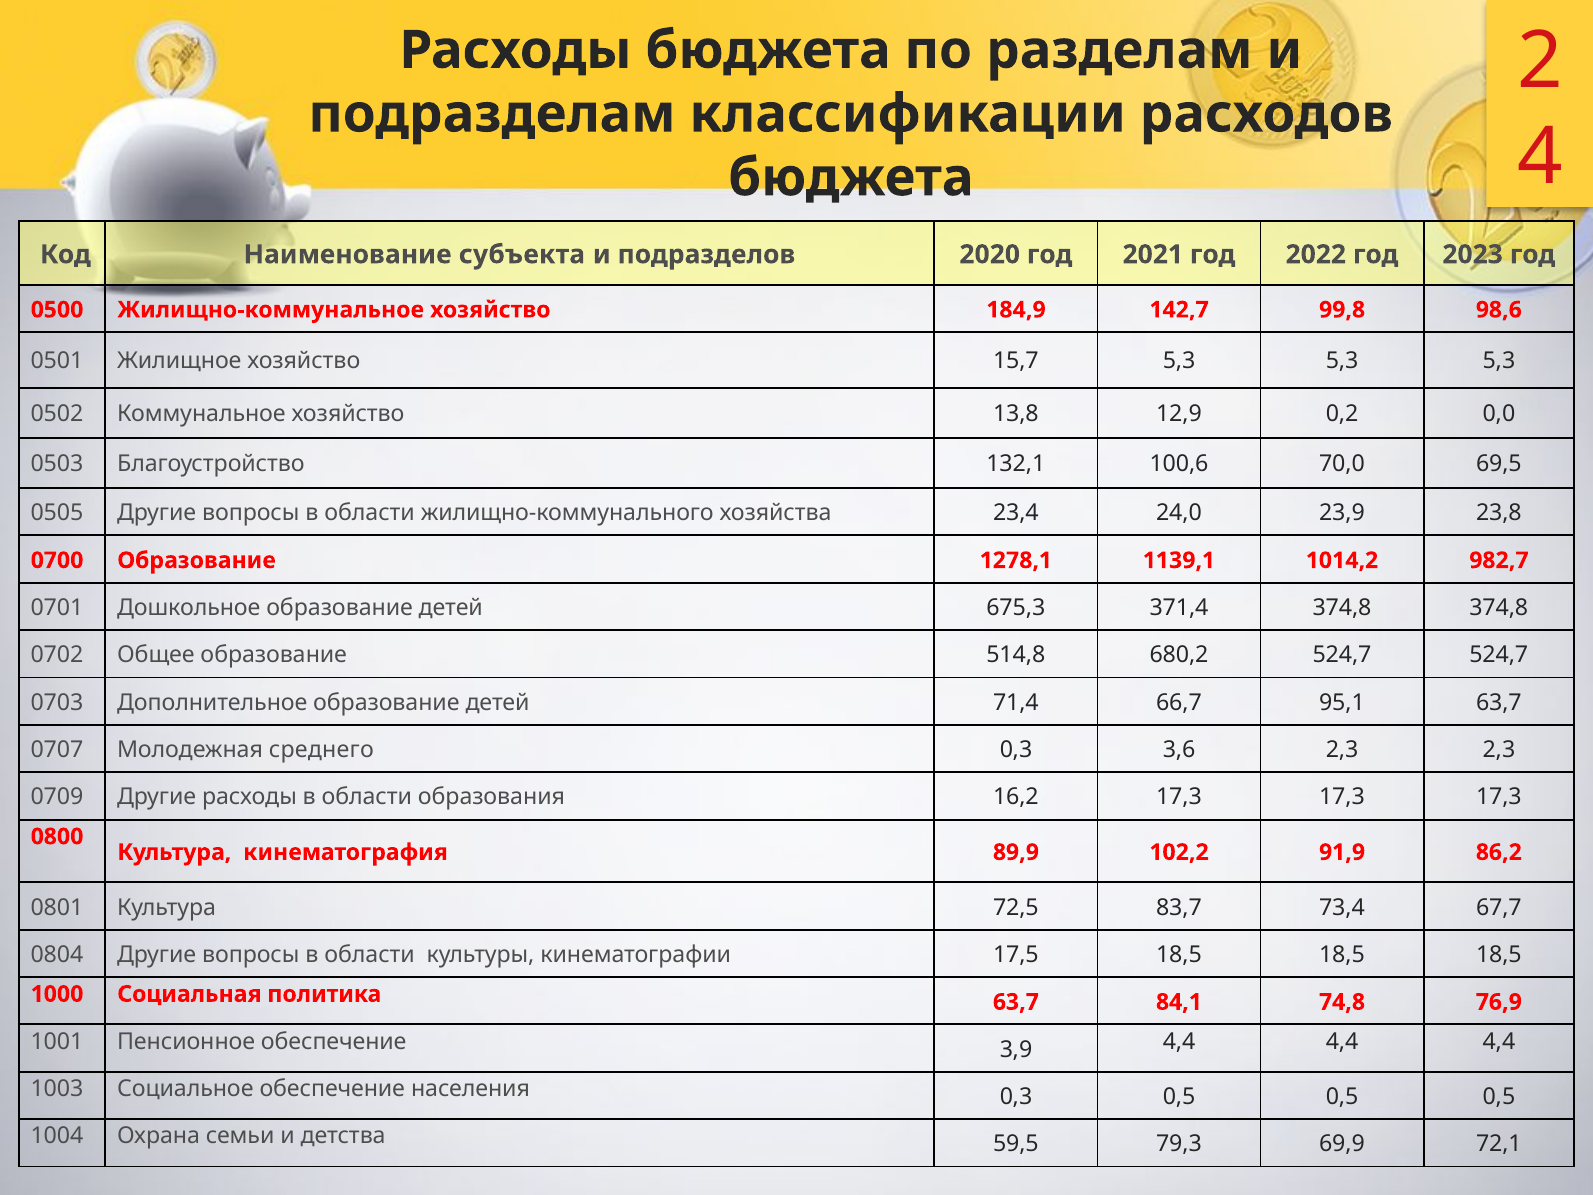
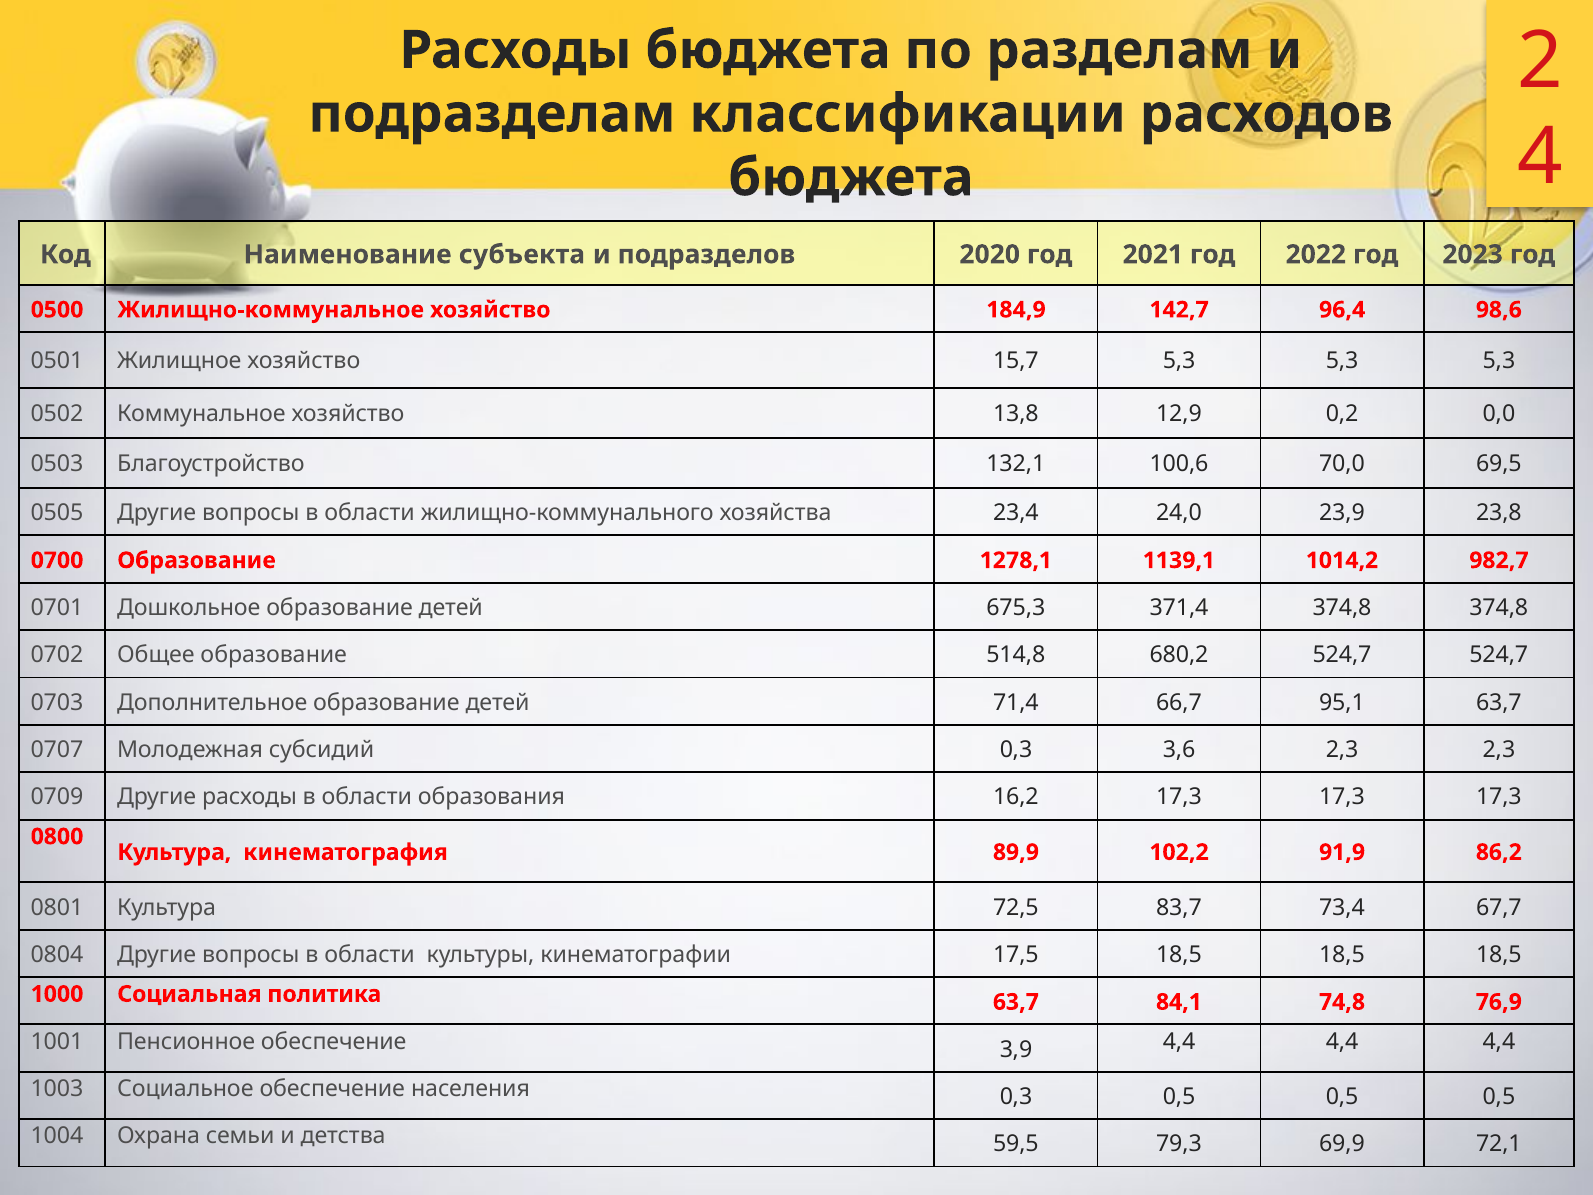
99,8: 99,8 -> 96,4
среднего: среднего -> субсидий
